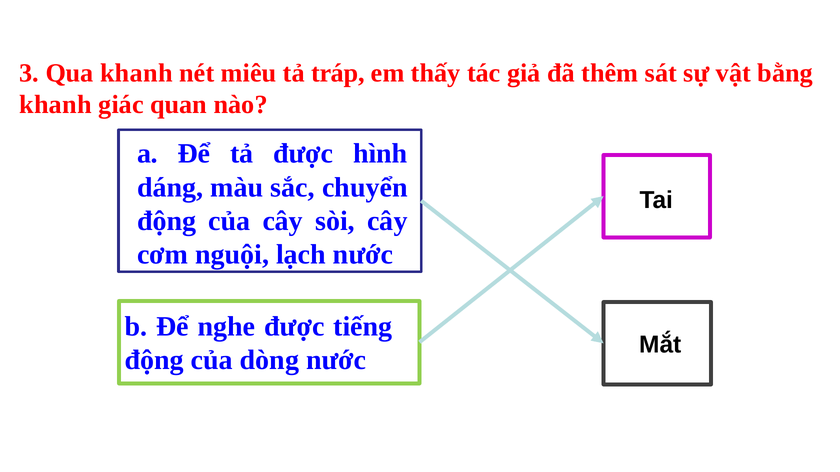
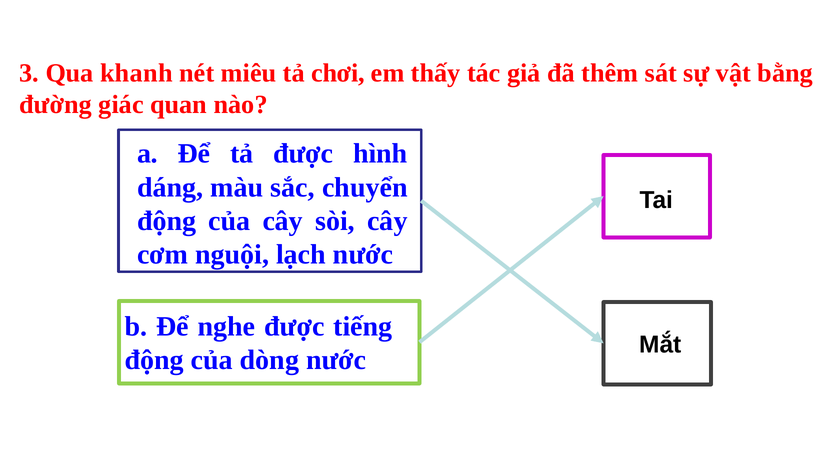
tráp: tráp -> chơi
khanh at (56, 105): khanh -> đường
